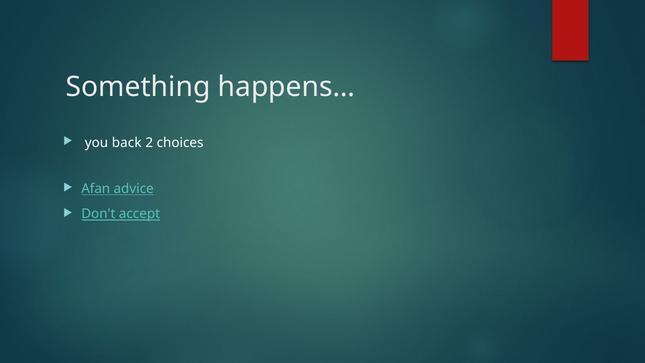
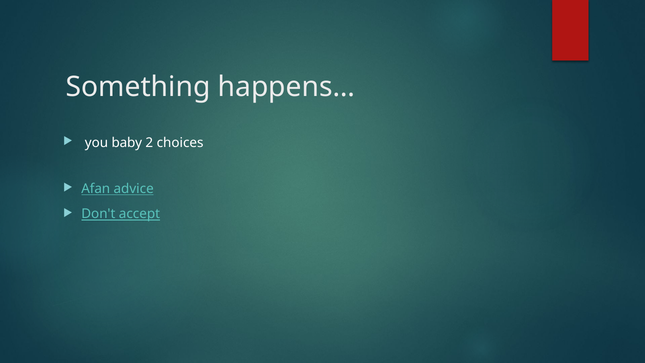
back: back -> baby
